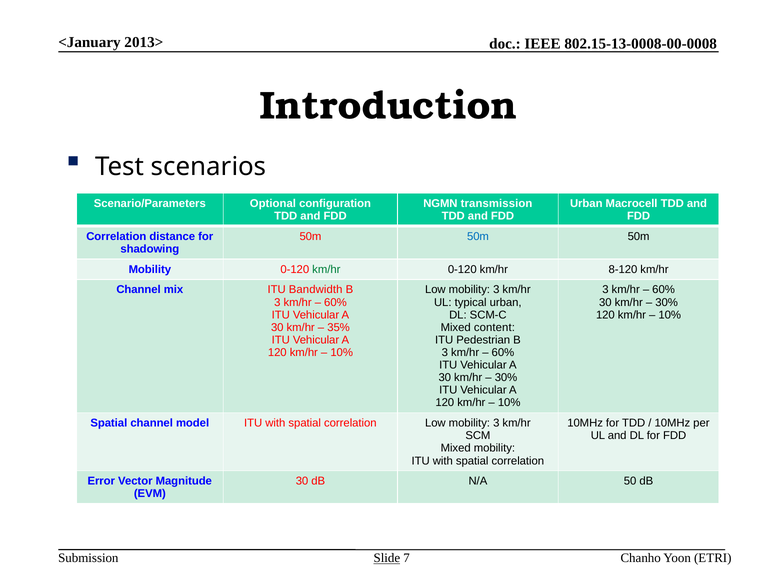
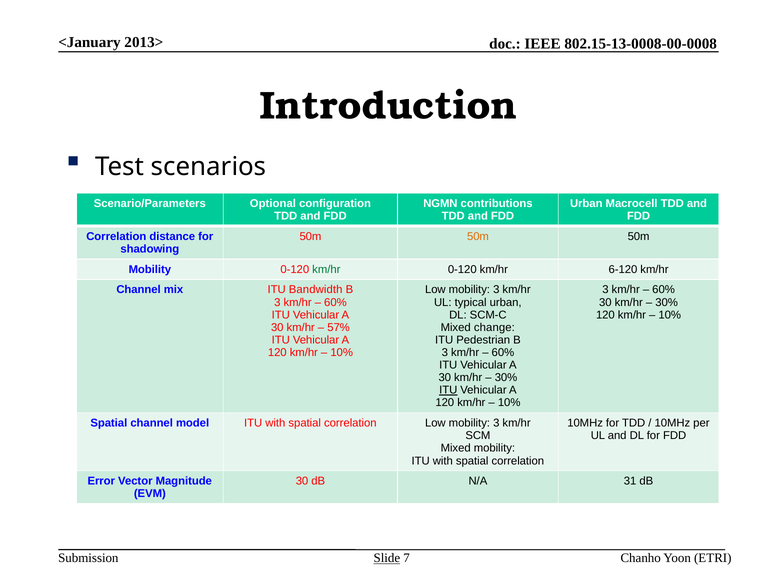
transmission: transmission -> contributions
50m at (478, 237) colour: blue -> orange
8-120: 8-120 -> 6-120
35%: 35% -> 57%
content: content -> change
ITU at (448, 391) underline: none -> present
50: 50 -> 31
